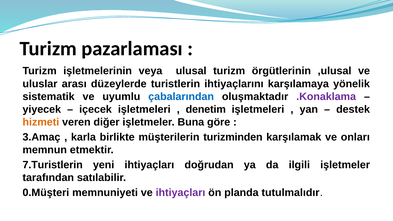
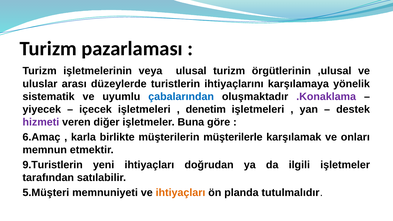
hizmeti colour: orange -> purple
3.Amaç: 3.Amaç -> 6.Amaç
turizminden: turizminden -> müşterilerle
7.Turistlerin: 7.Turistlerin -> 9.Turistlerin
0.Müşteri: 0.Müşteri -> 5.Müşteri
ihtiyaçları at (181, 193) colour: purple -> orange
